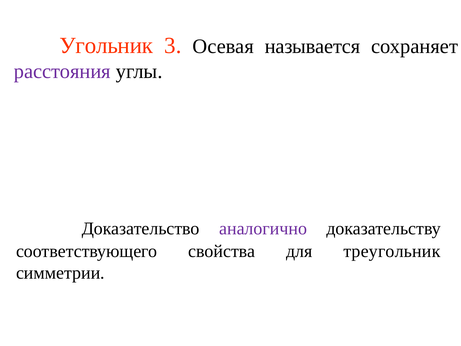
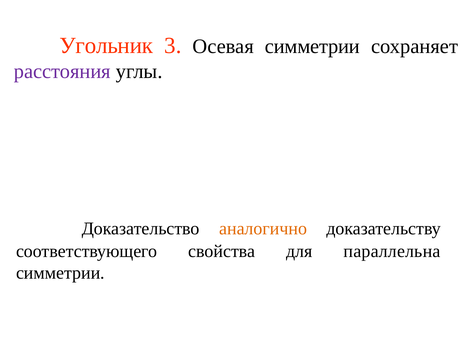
Осевая называется: называется -> симметрии
аналогично colour: purple -> orange
треугольник: треугольник -> параллельна
